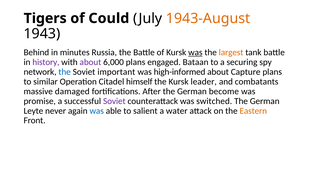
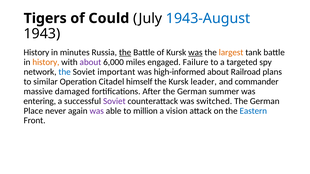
1943-August colour: orange -> blue
Behind at (36, 52): Behind -> History
the at (125, 52) underline: none -> present
history at (46, 62) colour: purple -> orange
6,000 plans: plans -> miles
Bataan: Bataan -> Failure
securing: securing -> targeted
Capture: Capture -> Railroad
combatants: combatants -> commander
become: become -> summer
promise: promise -> entering
Leyte: Leyte -> Place
was at (97, 111) colour: blue -> purple
salient: salient -> million
water: water -> vision
Eastern colour: orange -> blue
